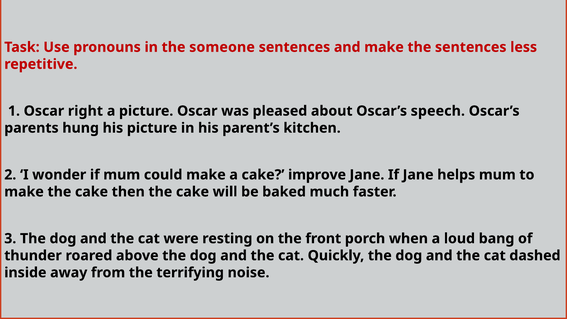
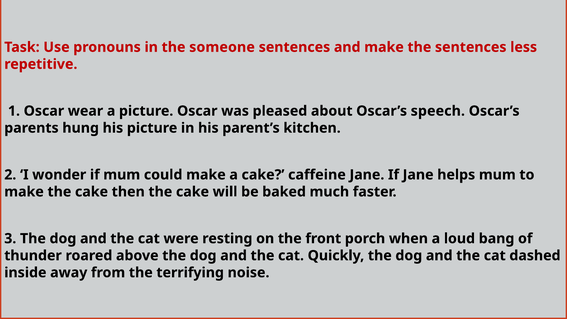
right: right -> wear
improve: improve -> caffeine
